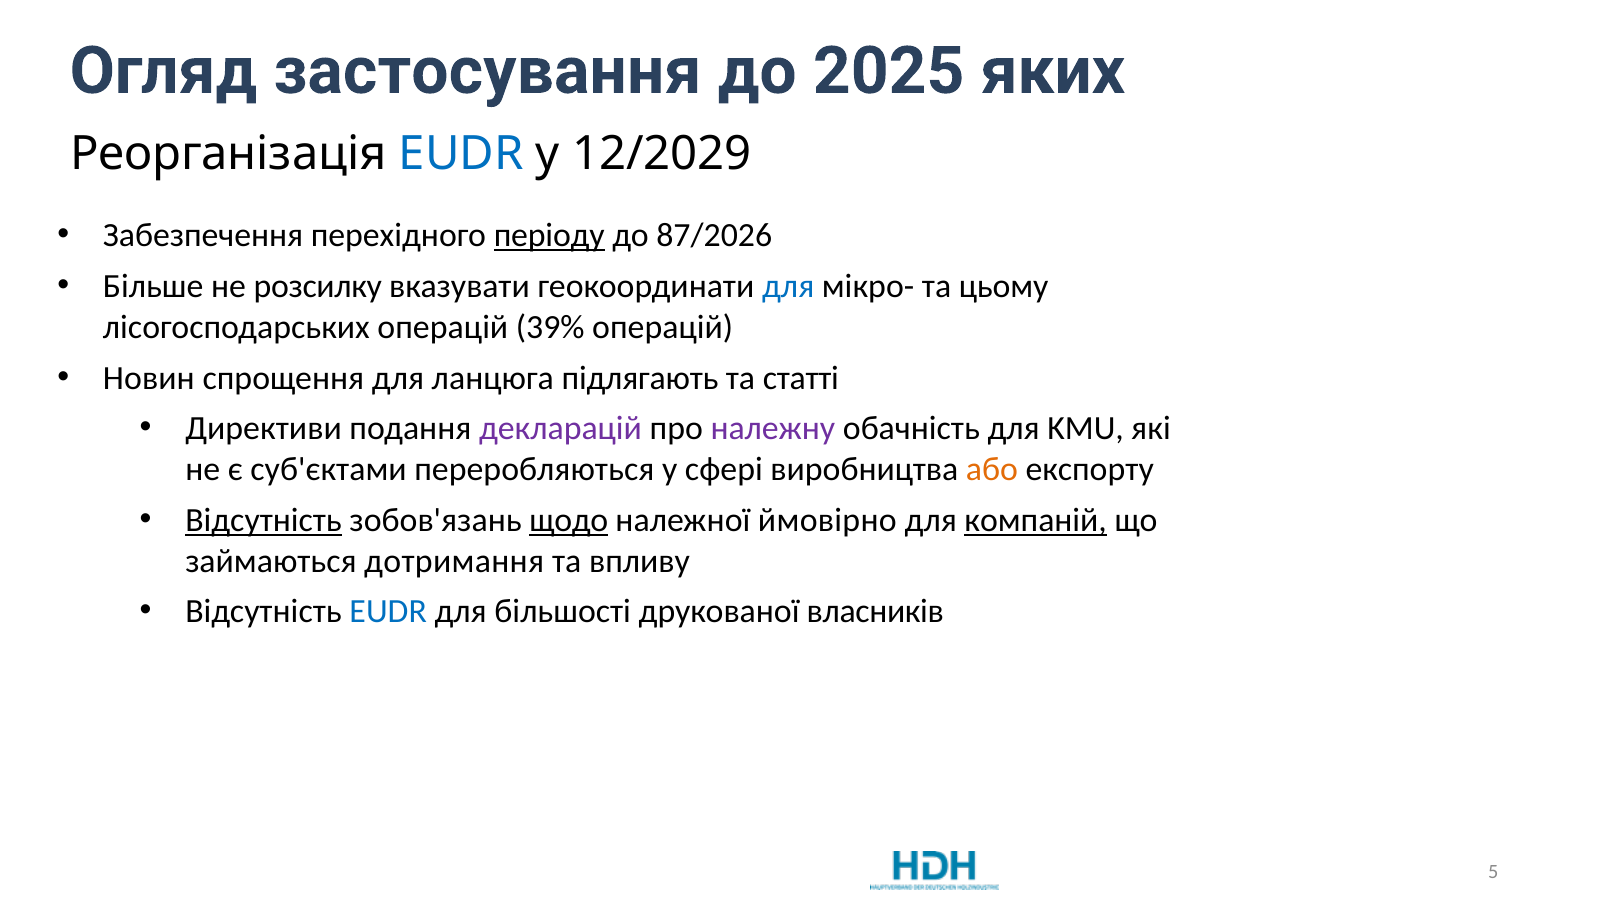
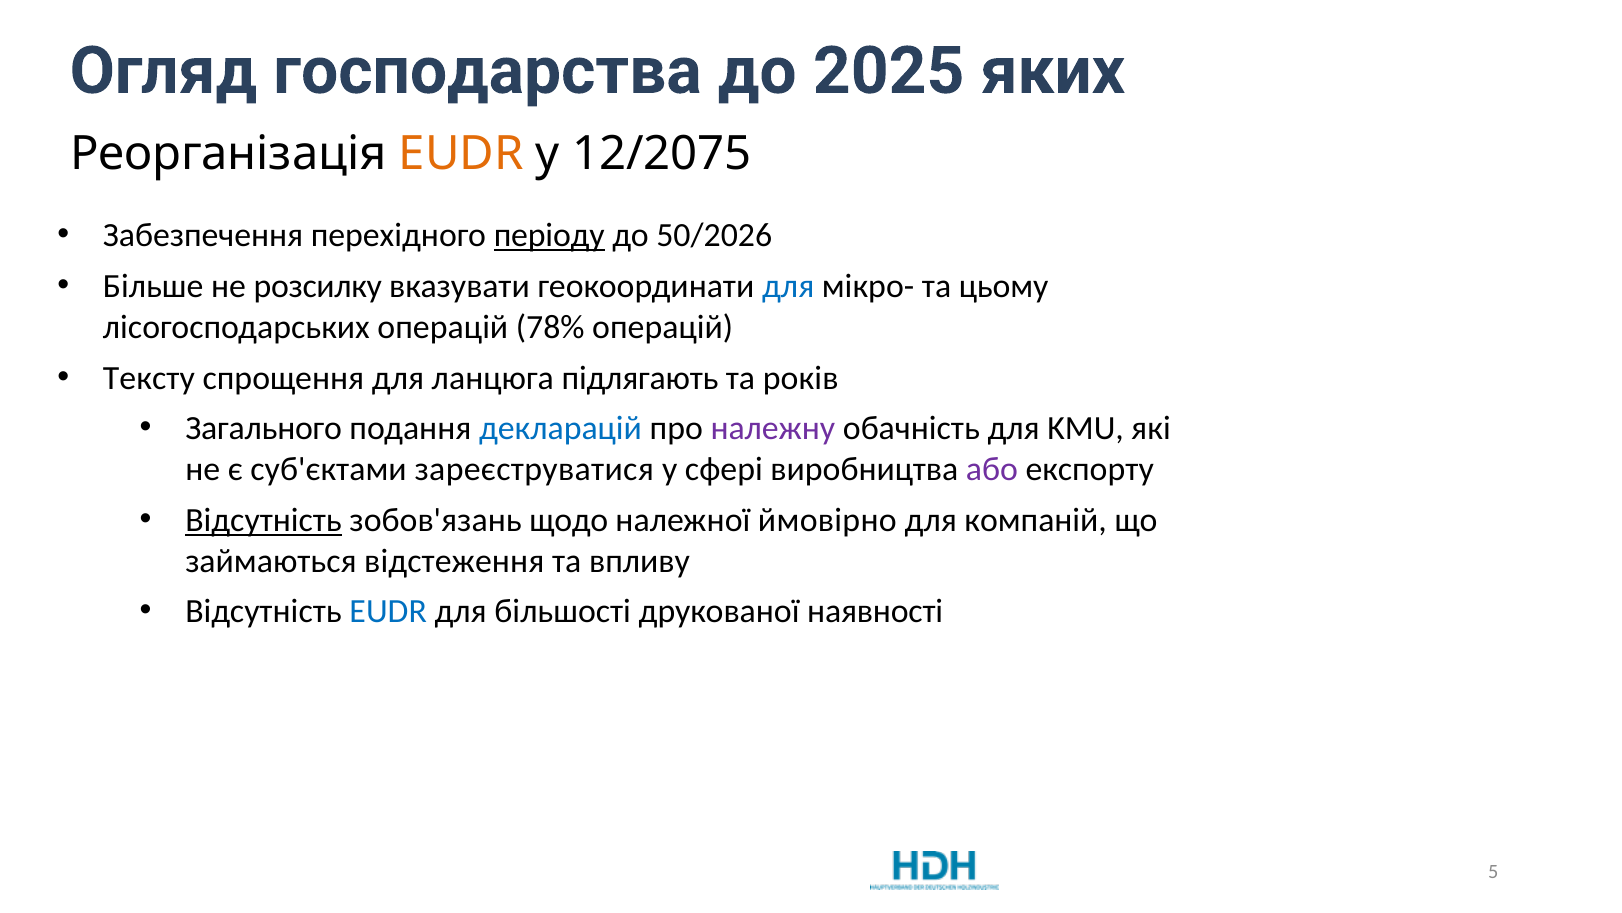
застосування: застосування -> господарства
EUDR at (461, 154) colour: blue -> orange
12/2029: 12/2029 -> 12/2075
87/2026: 87/2026 -> 50/2026
39%: 39% -> 78%
Новин: Новин -> Тексту
статті: статті -> років
Директиви: Директиви -> Загального
декларацій colour: purple -> blue
переробляються: переробляються -> зареєструватися
або colour: orange -> purple
щодо underline: present -> none
компаній underline: present -> none
дотримання: дотримання -> відстеження
власників: власників -> наявності
